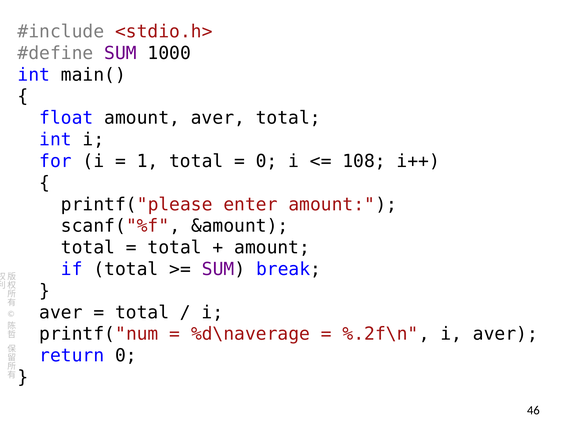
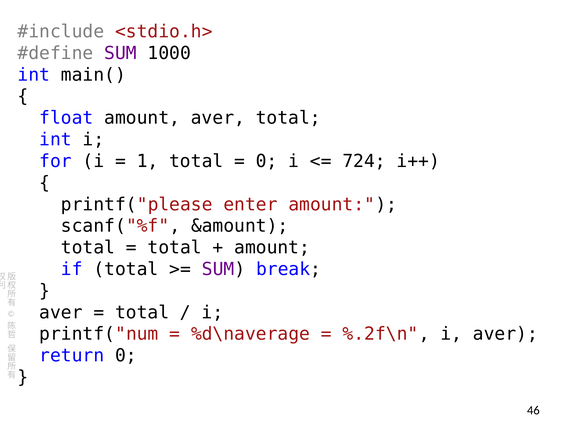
108: 108 -> 724
